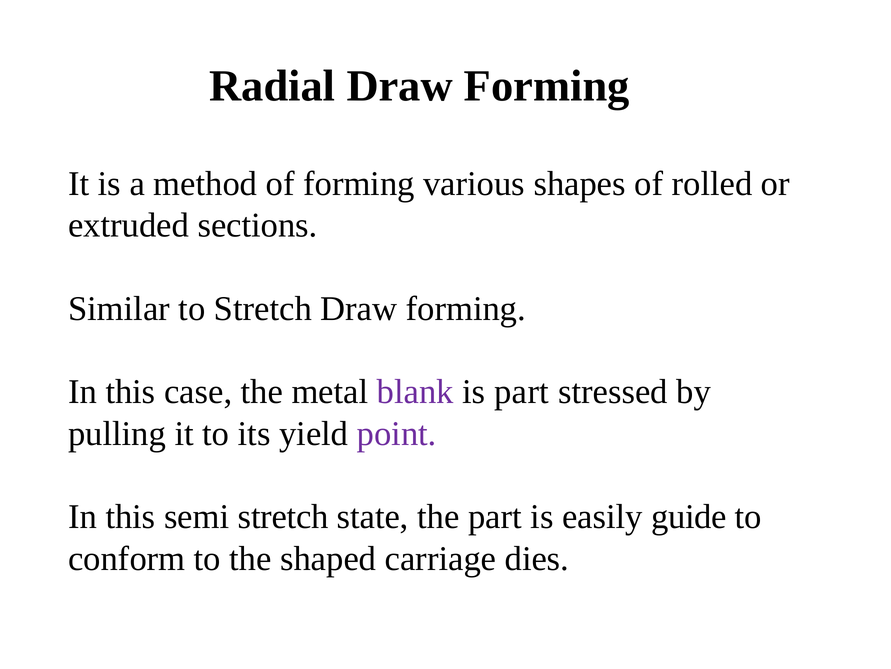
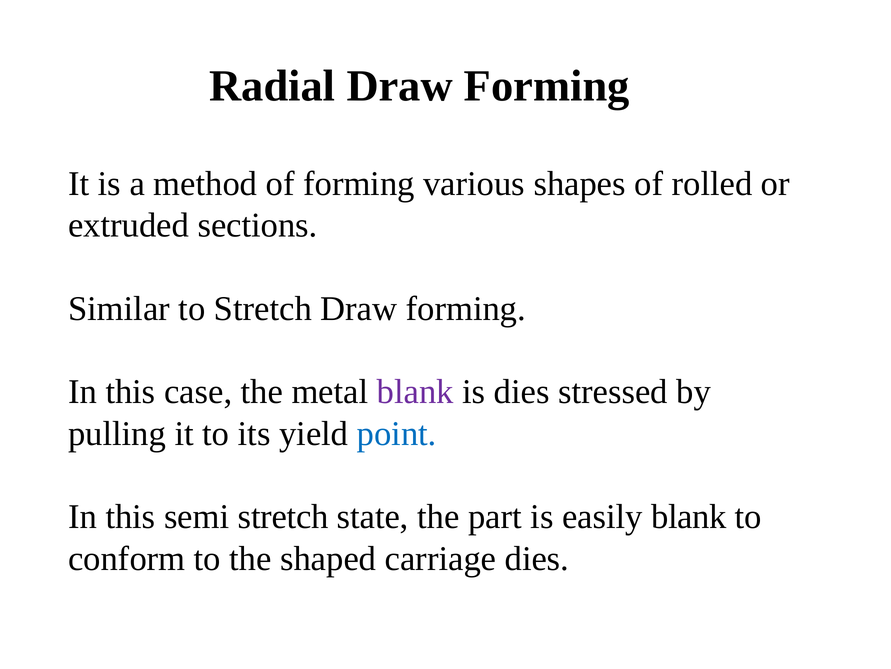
is part: part -> dies
point colour: purple -> blue
easily guide: guide -> blank
